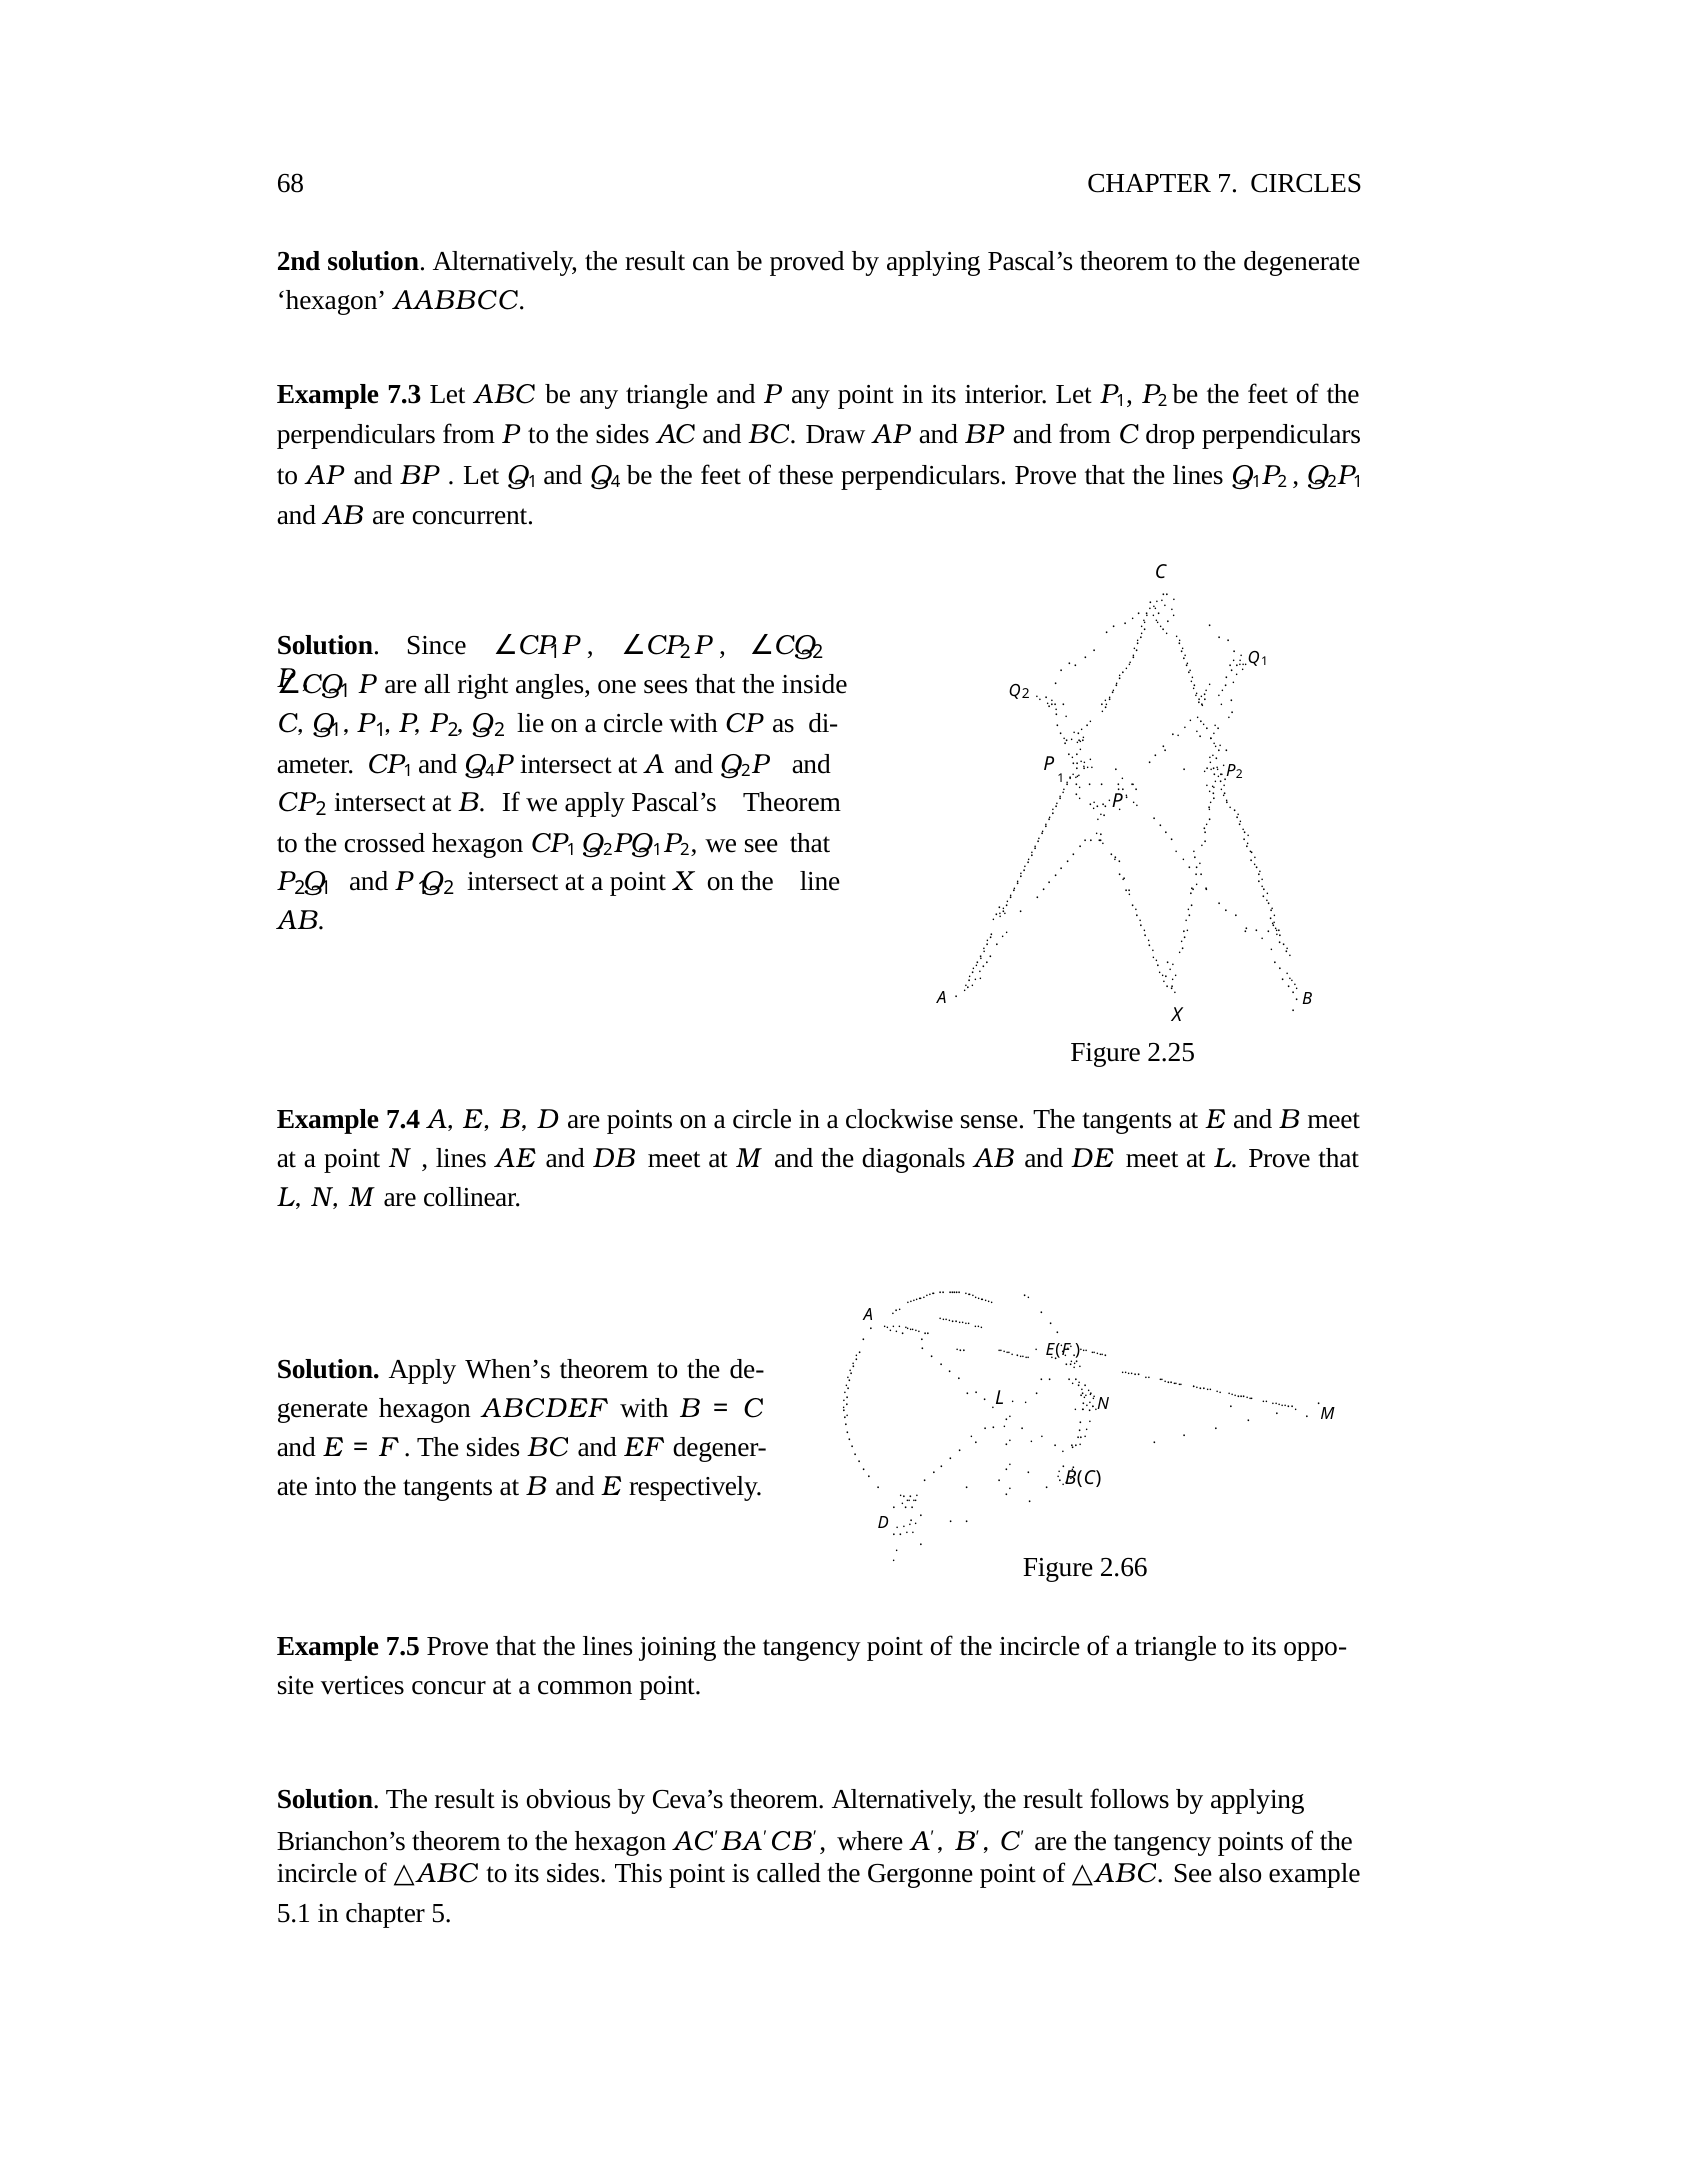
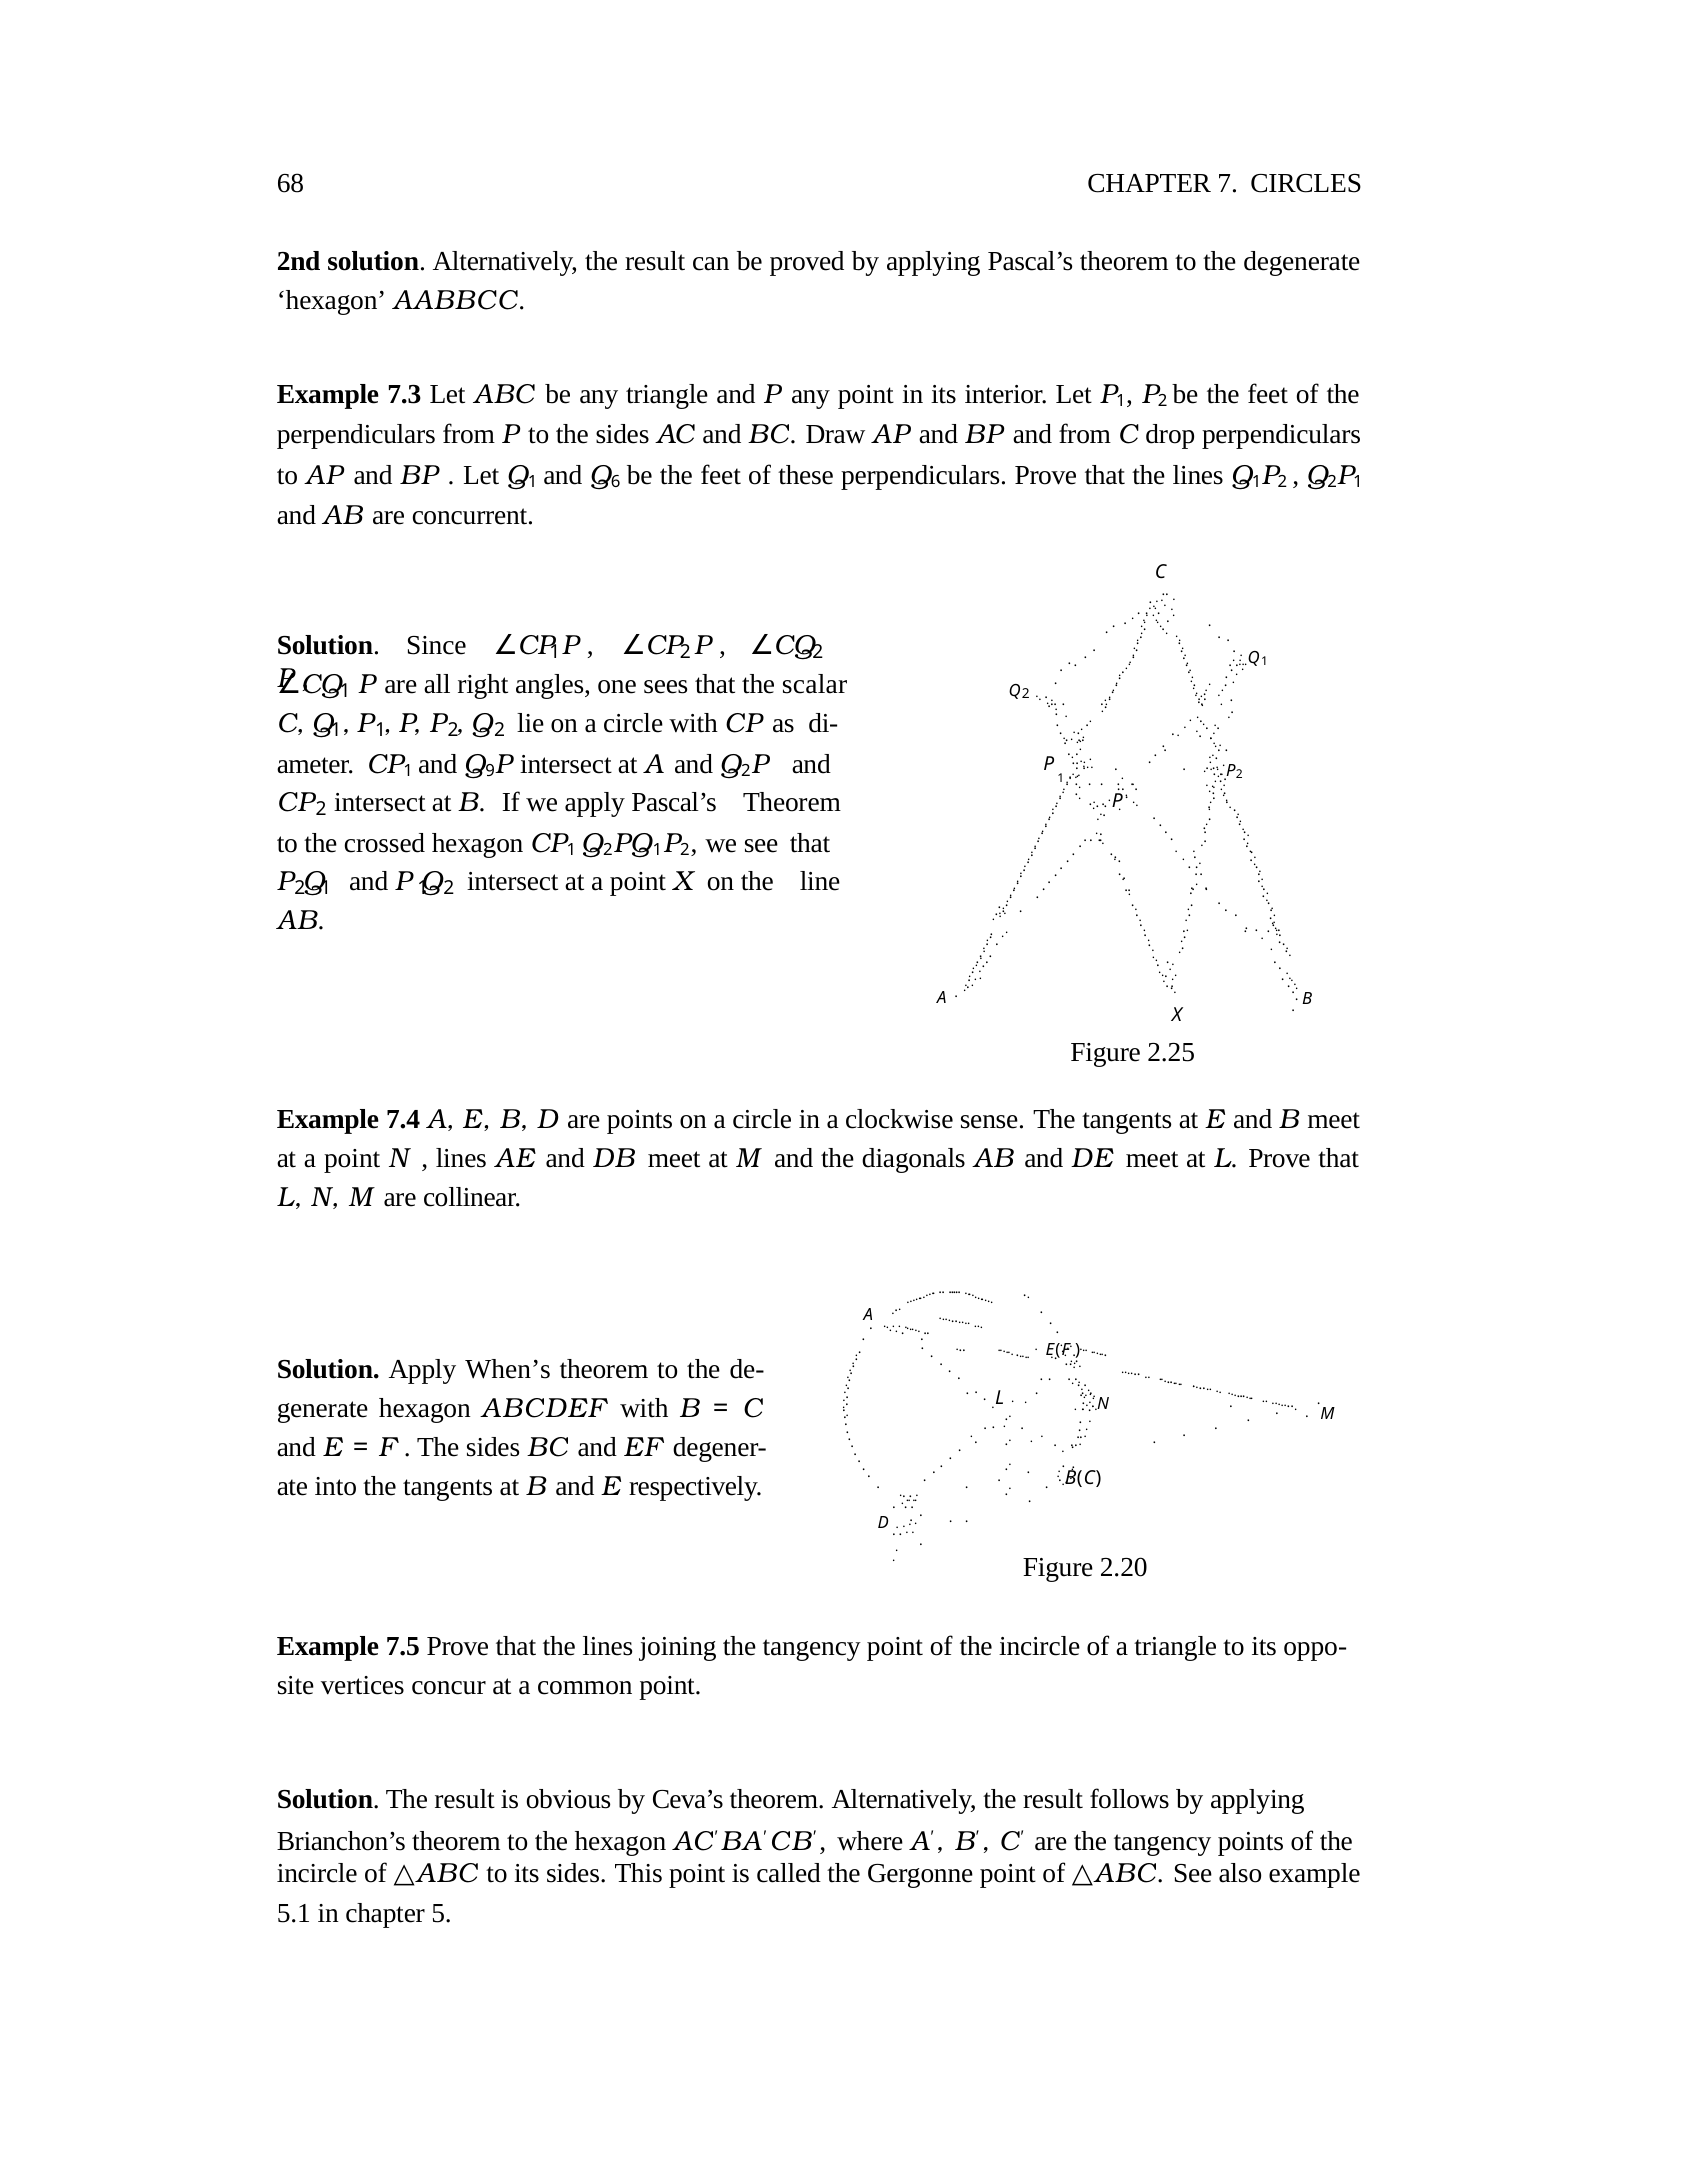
4 at (616, 482): 4 -> 6
inside: inside -> scalar
4 at (490, 771): 4 -> 9
2.66: 2.66 -> 2.20
